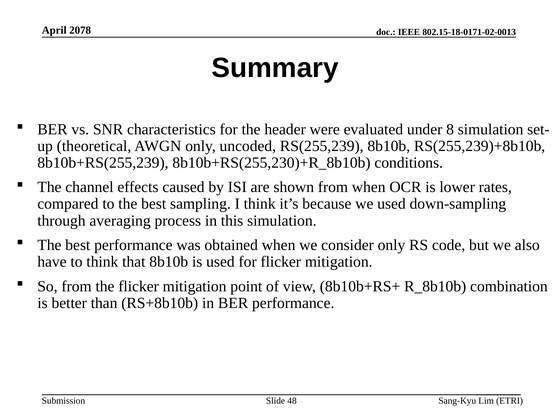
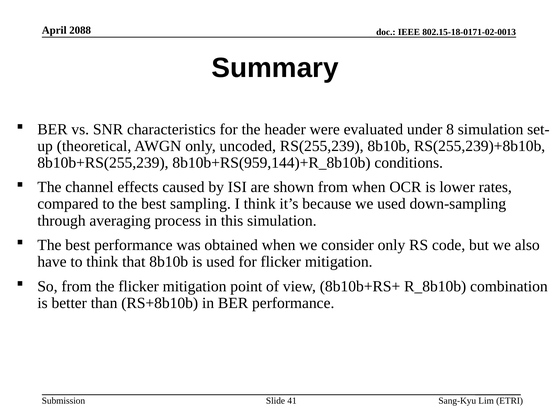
2078: 2078 -> 2088
8b10b+RS(255,230)+R_8b10b: 8b10b+RS(255,230)+R_8b10b -> 8b10b+RS(959,144)+R_8b10b
48: 48 -> 41
